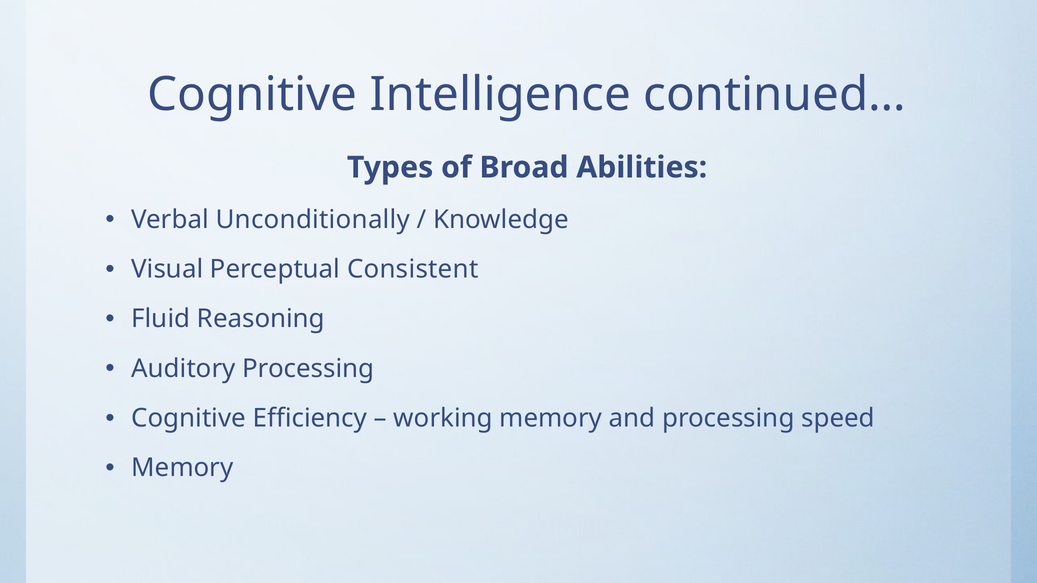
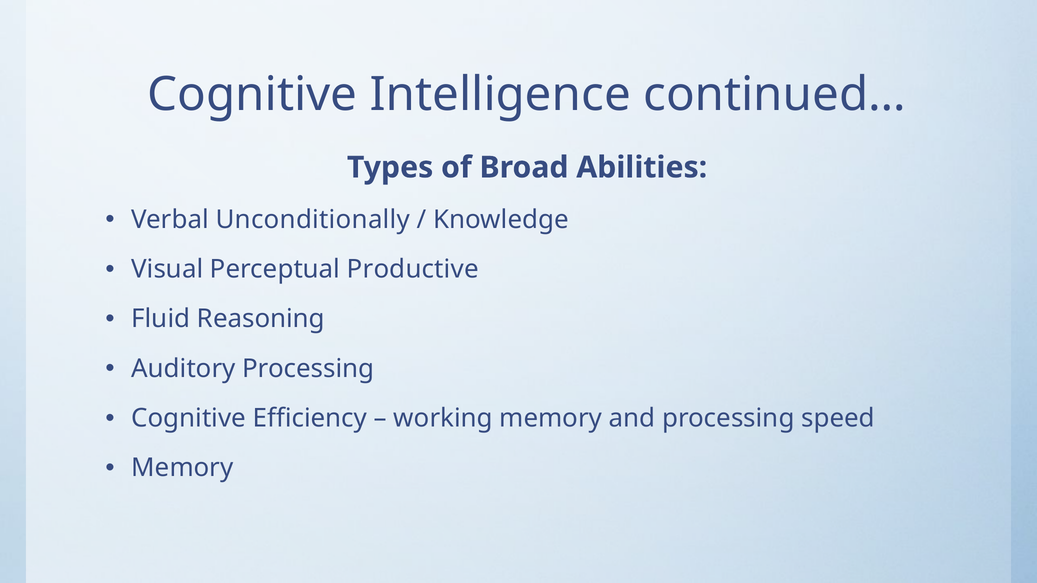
Consistent: Consistent -> Productive
